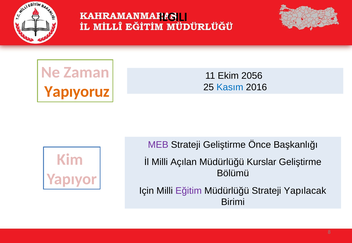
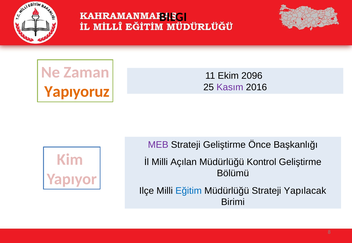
ILGILI: ILGILI -> BILGI
2056: 2056 -> 2096
Kasım colour: blue -> purple
Kurslar: Kurslar -> Kontrol
Için: Için -> Ilçe
Eğitim colour: purple -> blue
